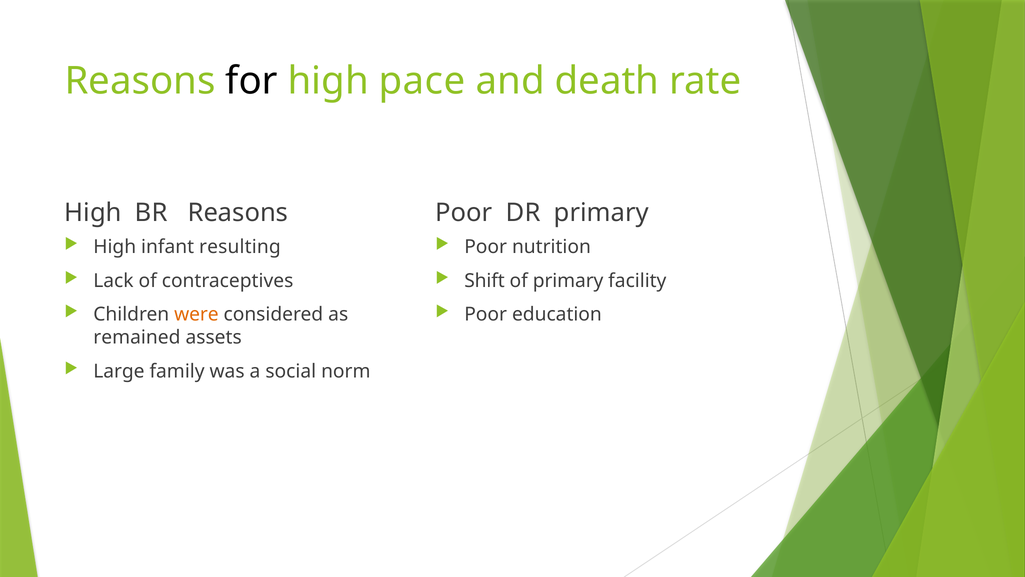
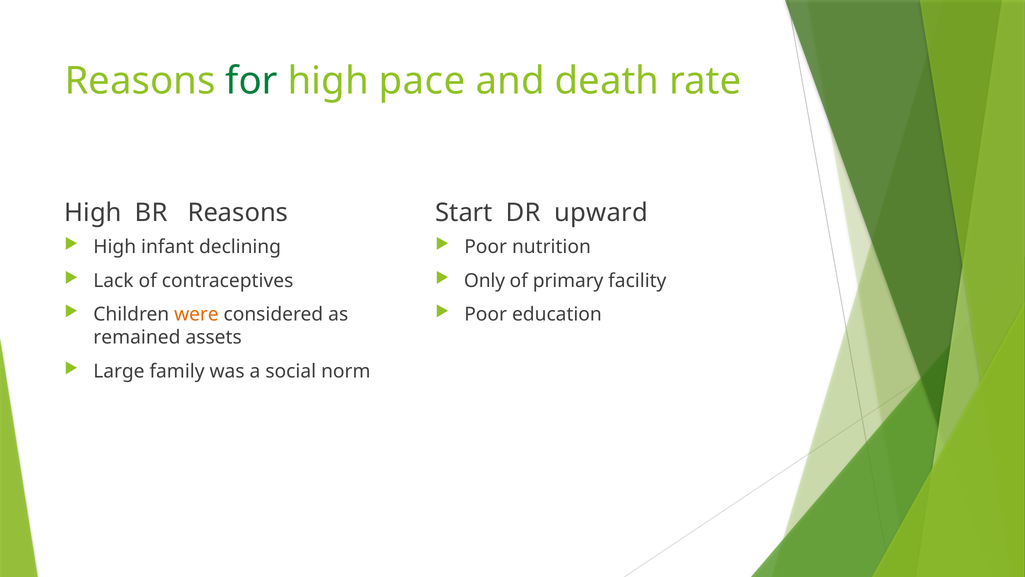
for colour: black -> green
Poor at (464, 213): Poor -> Start
DR primary: primary -> upward
resulting: resulting -> declining
Shift: Shift -> Only
